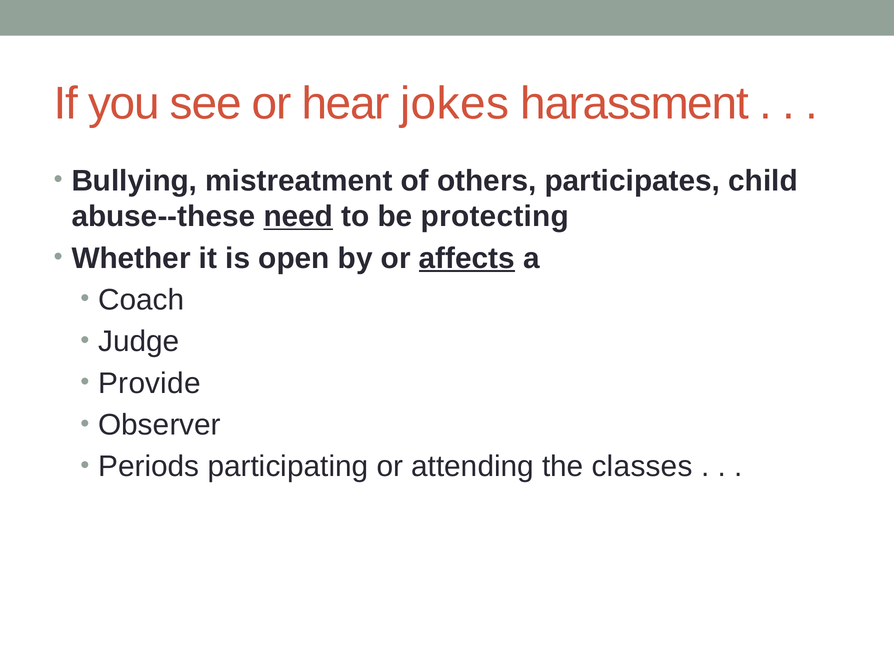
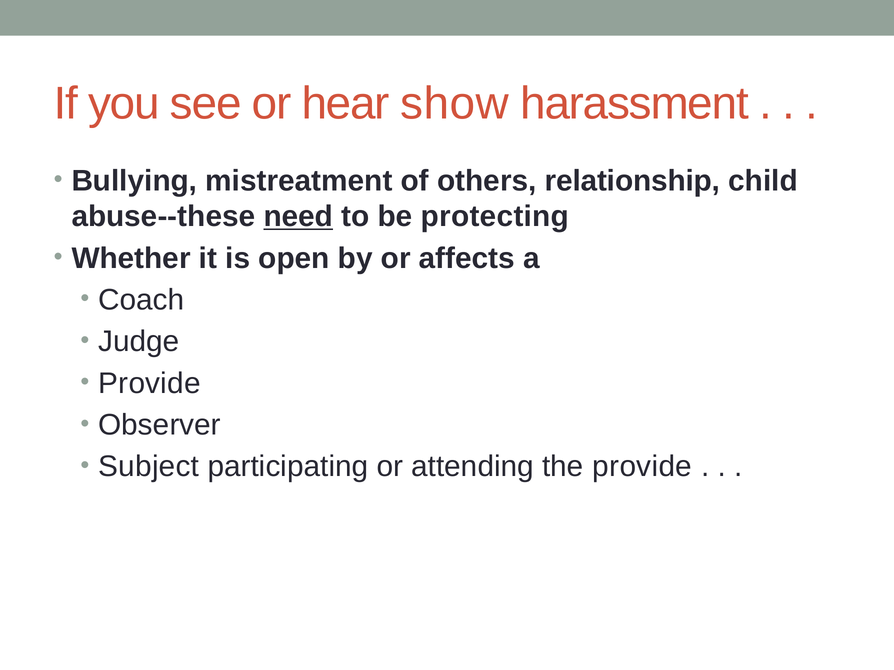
jokes: jokes -> show
participates: participates -> relationship
affects underline: present -> none
Periods: Periods -> Subject
the classes: classes -> provide
